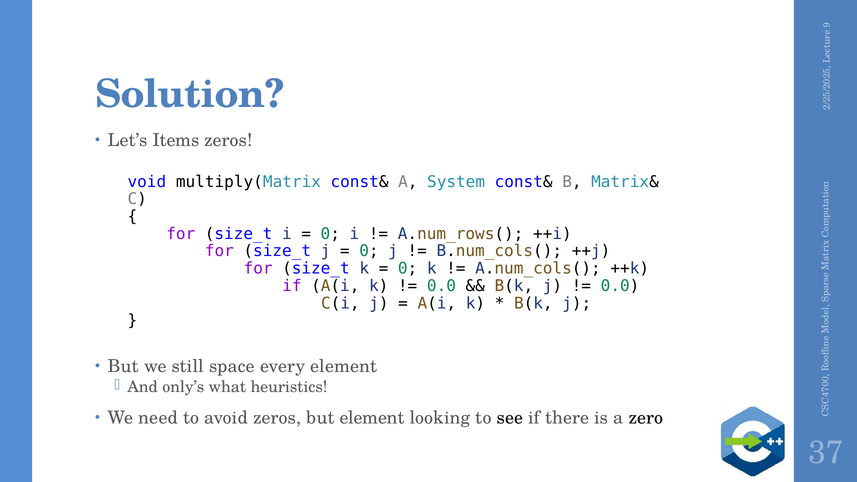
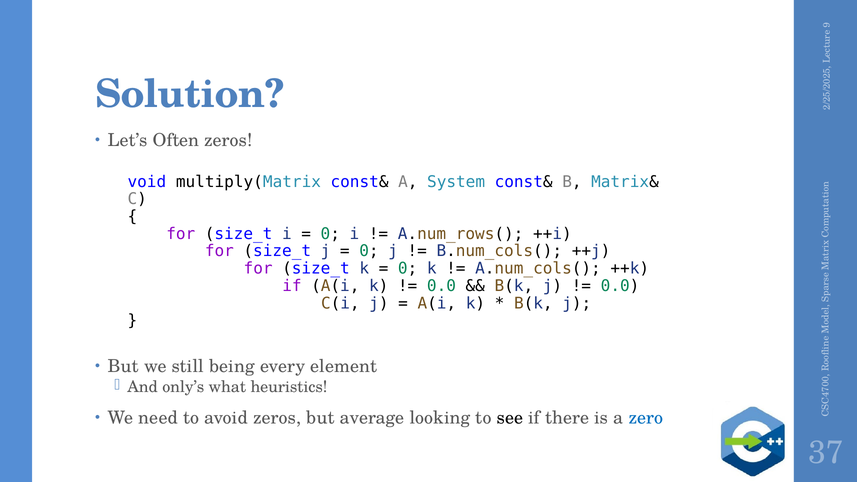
Items: Items -> Often
space: space -> being
but element: element -> average
zero colour: black -> blue
